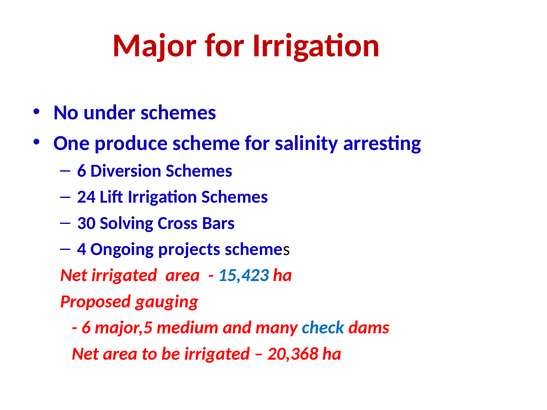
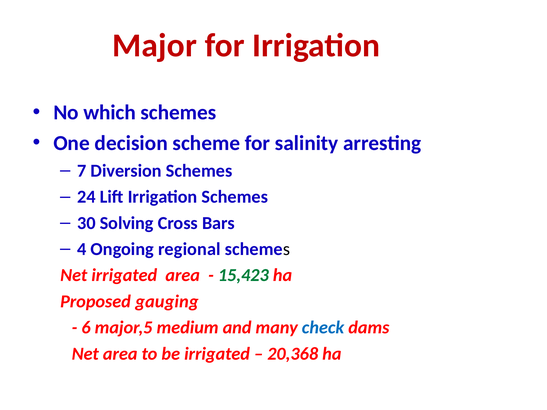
under: under -> which
produce: produce -> decision
6 at (82, 171): 6 -> 7
projects: projects -> regional
15,423 colour: blue -> green
